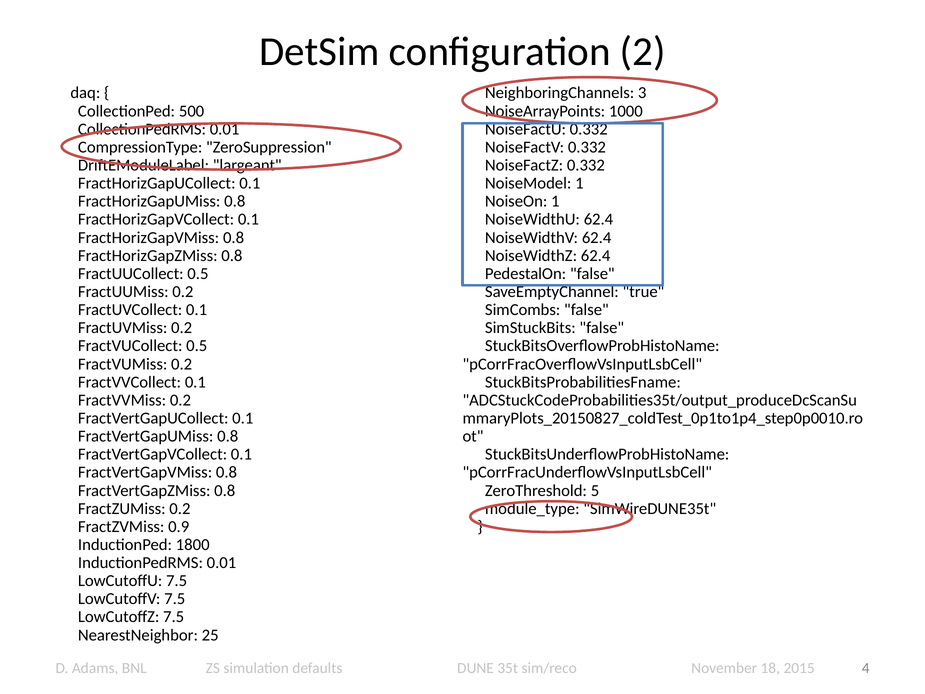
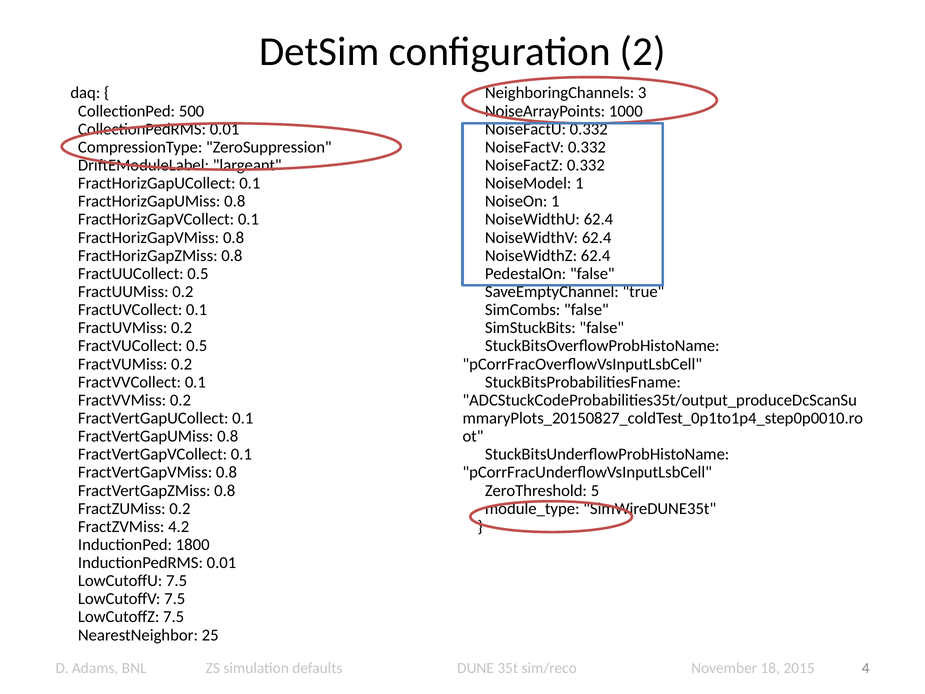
0.9: 0.9 -> 4.2
